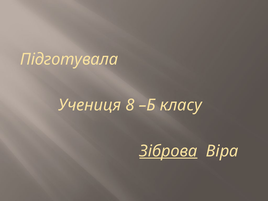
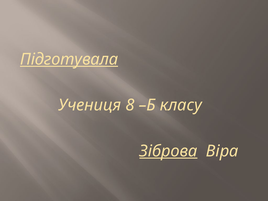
Підготувала underline: none -> present
